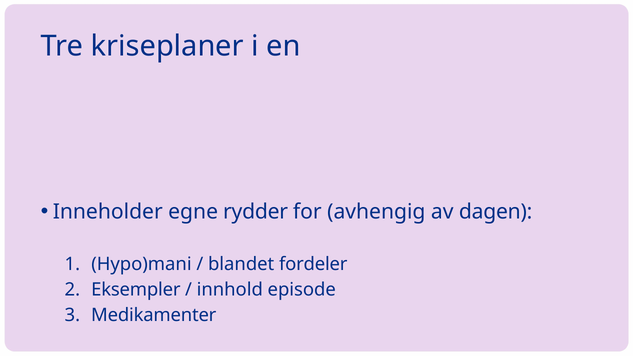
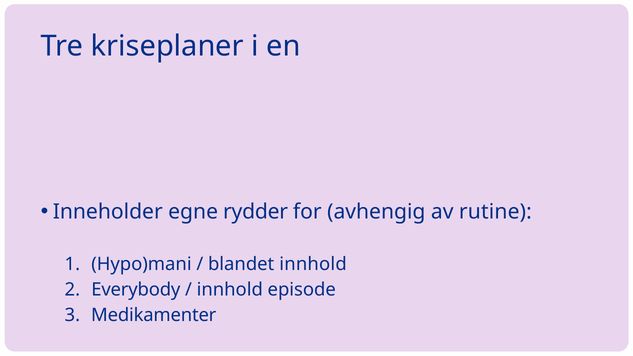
dagen: dagen -> rutine
blandet fordeler: fordeler -> innhold
Eksempler: Eksempler -> Everybody
